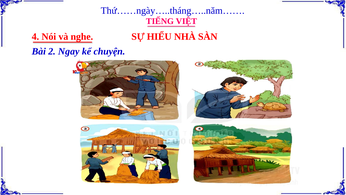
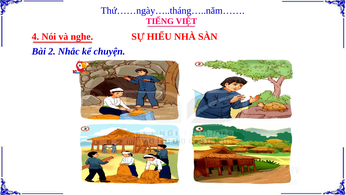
Ngay: Ngay -> Nhắc
